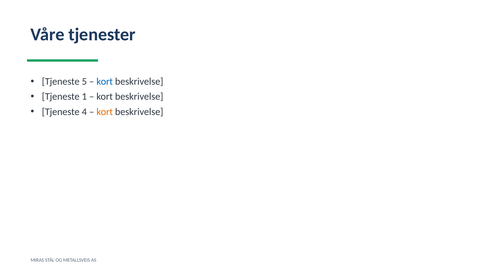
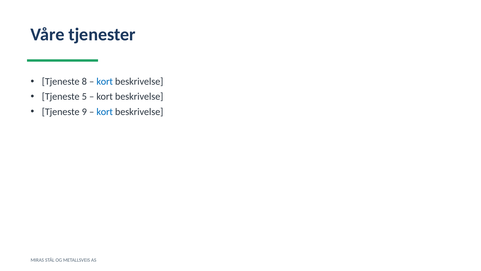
5: 5 -> 8
1: 1 -> 5
4: 4 -> 9
kort at (105, 112) colour: orange -> blue
